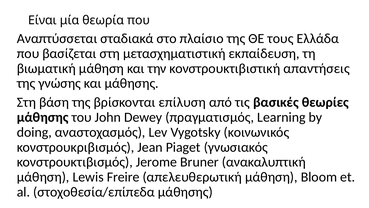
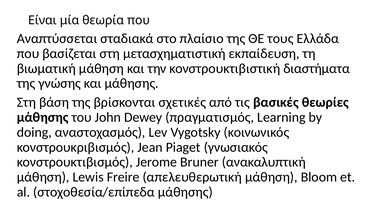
απαντήσεις: απαντήσεις -> διαστήματα
επίλυση: επίλυση -> σχετικές
